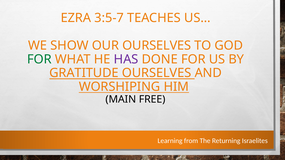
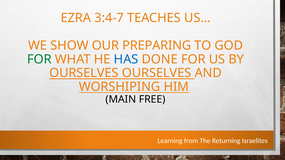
3:5-7: 3:5-7 -> 3:4-7
OUR OURSELVES: OURSELVES -> PREPARING
HAS colour: purple -> blue
GRATITUDE at (84, 73): GRATITUDE -> OURSELVES
